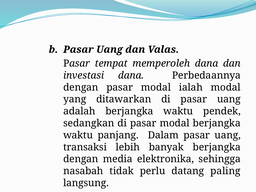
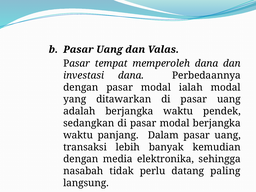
banyak berjangka: berjangka -> kemudian
